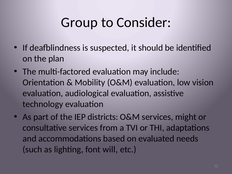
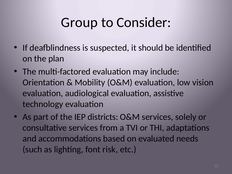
might: might -> solely
will: will -> risk
